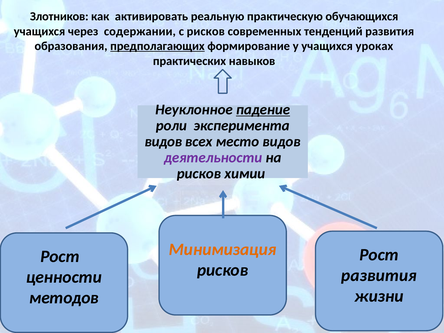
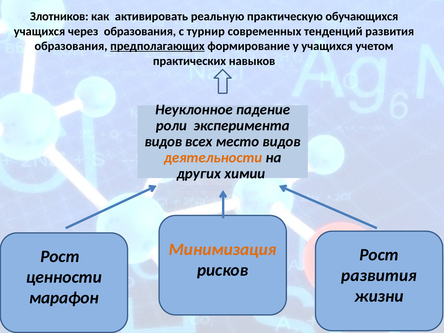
через содержании: содержании -> образования
с рисков: рисков -> турнир
уроках: уроках -> учетом
падение underline: present -> none
деятельности colour: purple -> orange
рисков at (199, 174): рисков -> других
методов: методов -> марафон
